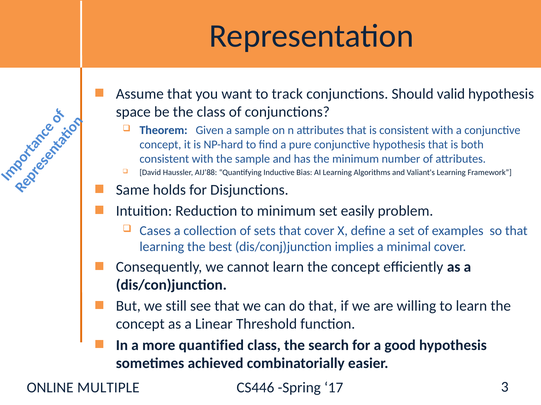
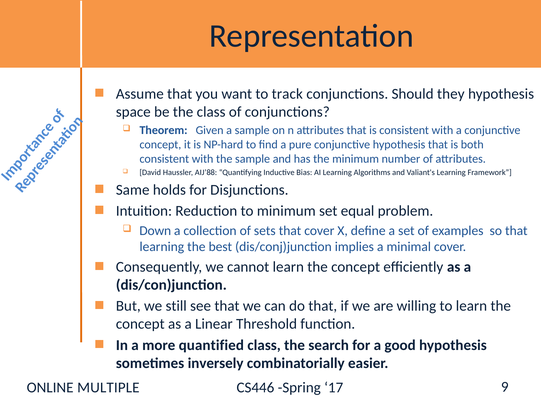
valid: valid -> they
easily: easily -> equal
Cases: Cases -> Down
achieved: achieved -> inversely
3: 3 -> 9
